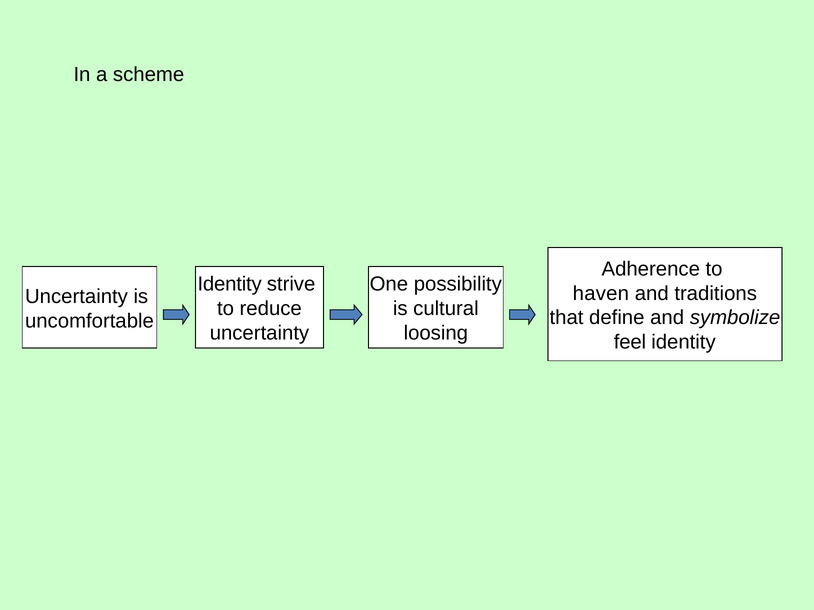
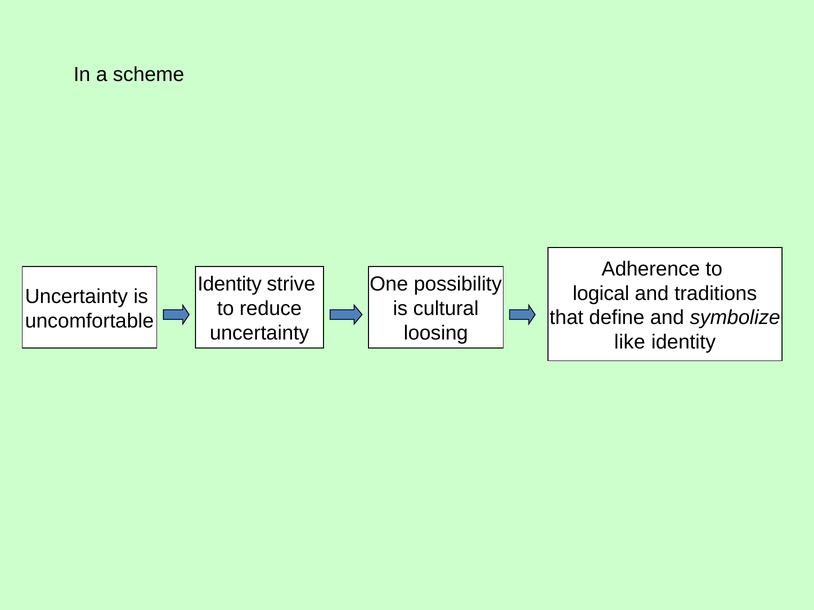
haven: haven -> logical
feel: feel -> like
